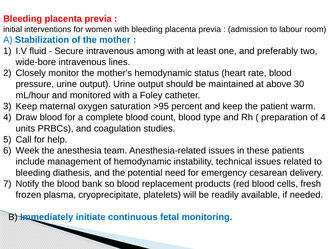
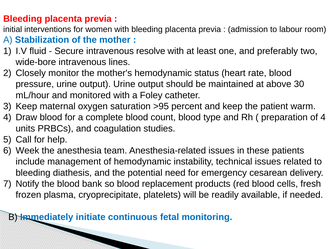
among: among -> resolve
